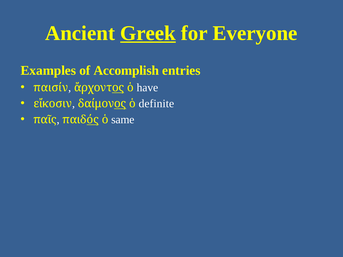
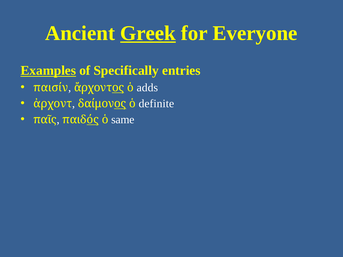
Examples underline: none -> present
Accomplish: Accomplish -> Specifically
have: have -> adds
εἴκοσιν: εἴκοσιν -> ἀρχοντ
